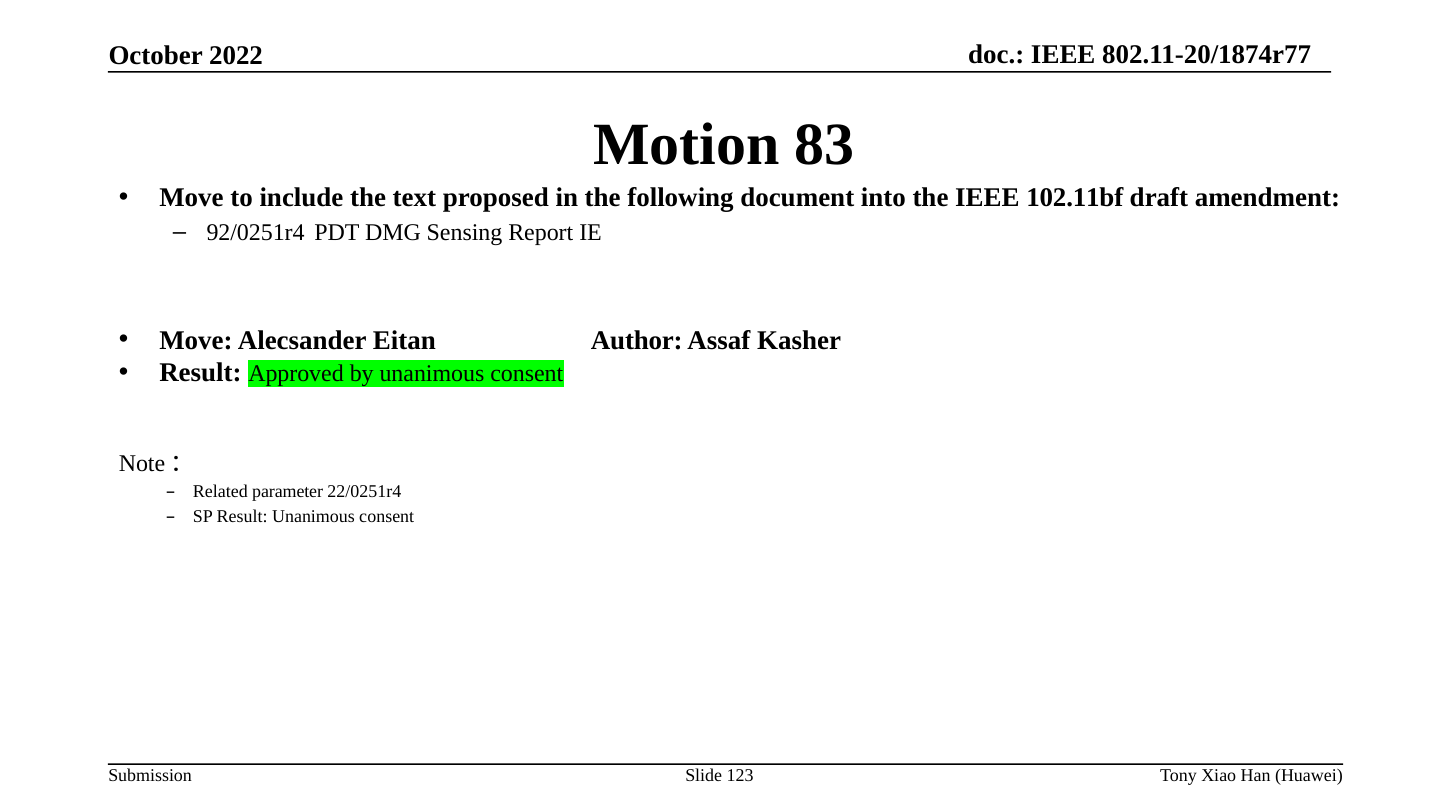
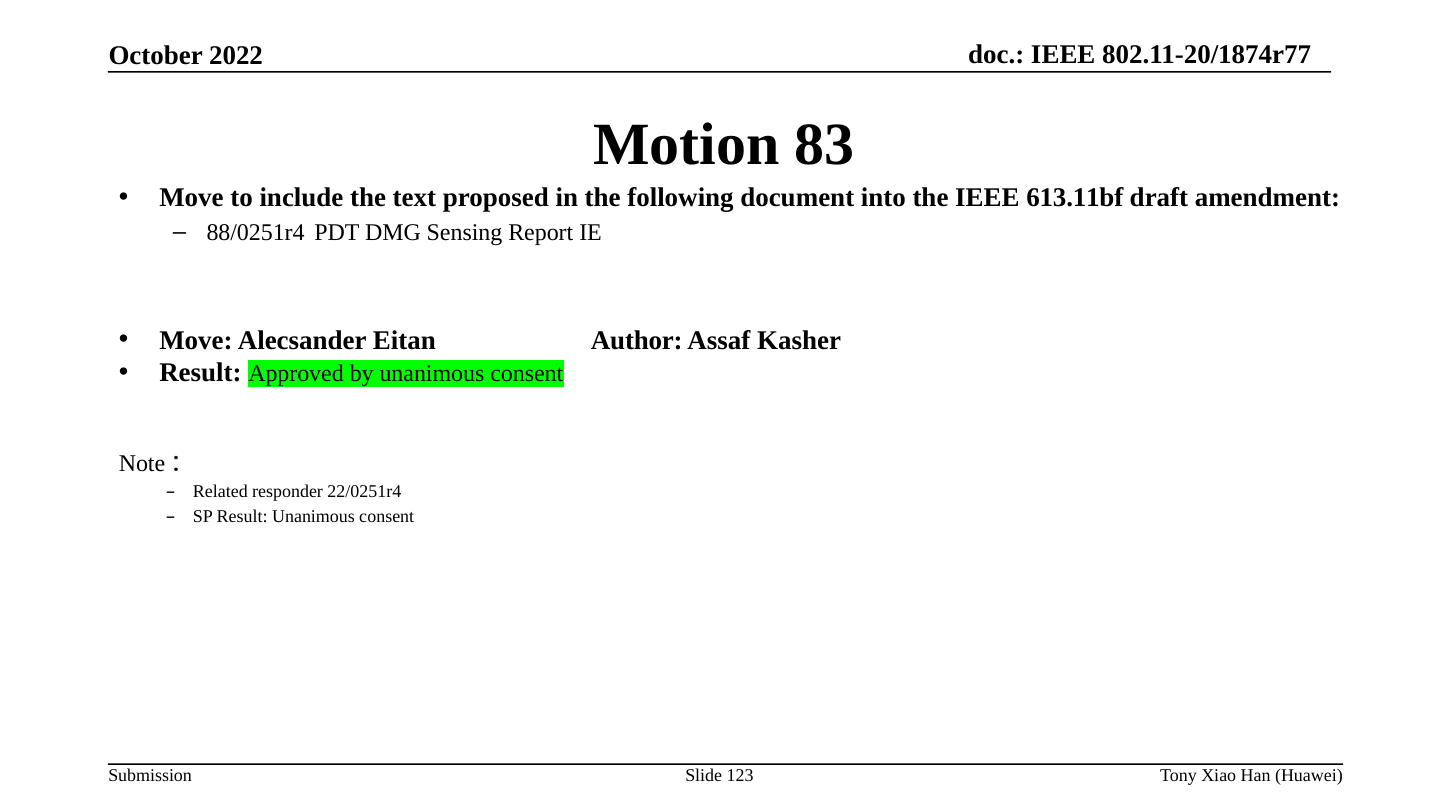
102.11bf: 102.11bf -> 613.11bf
92/0251r4: 92/0251r4 -> 88/0251r4
parameter: parameter -> responder
